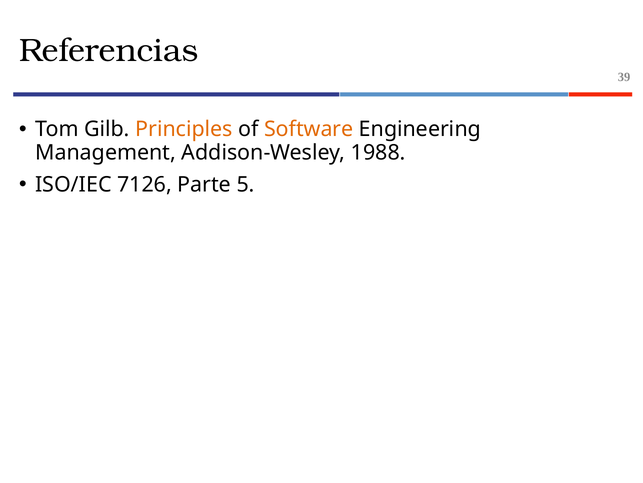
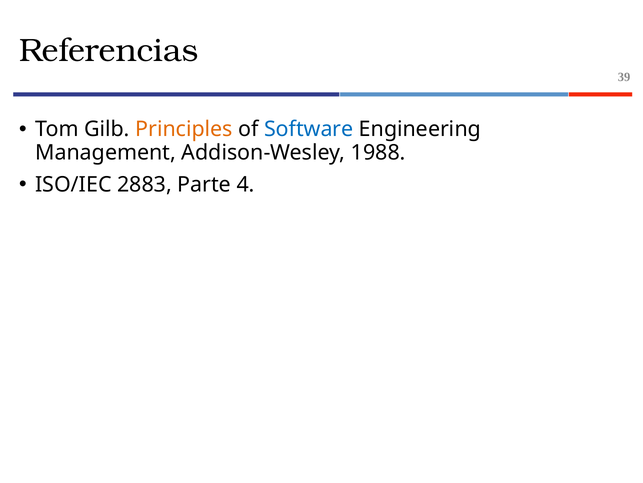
Software colour: orange -> blue
7126: 7126 -> 2883
5: 5 -> 4
